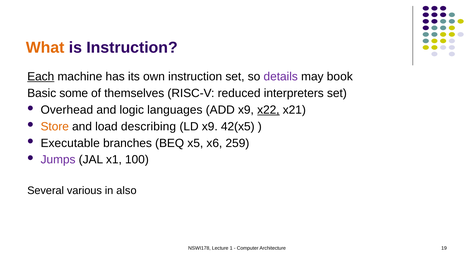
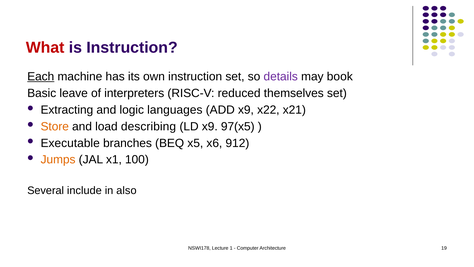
What colour: orange -> red
some: some -> leave
themselves: themselves -> interpreters
interpreters: interpreters -> themselves
Overhead: Overhead -> Extracting
x22 underline: present -> none
42(x5: 42(x5 -> 97(x5
259: 259 -> 912
Jumps colour: purple -> orange
various: various -> include
